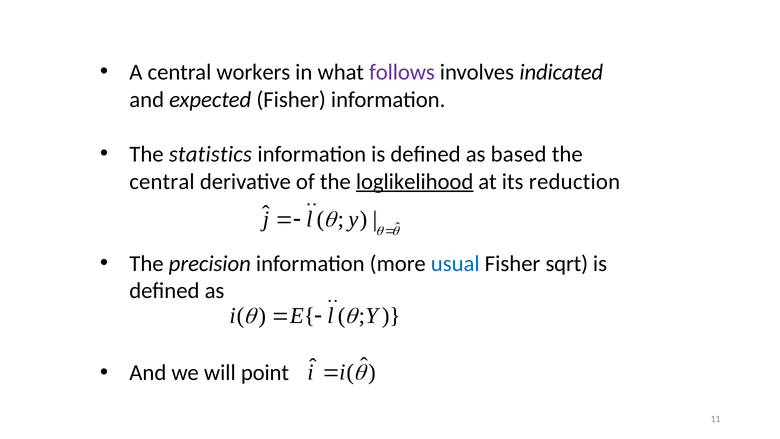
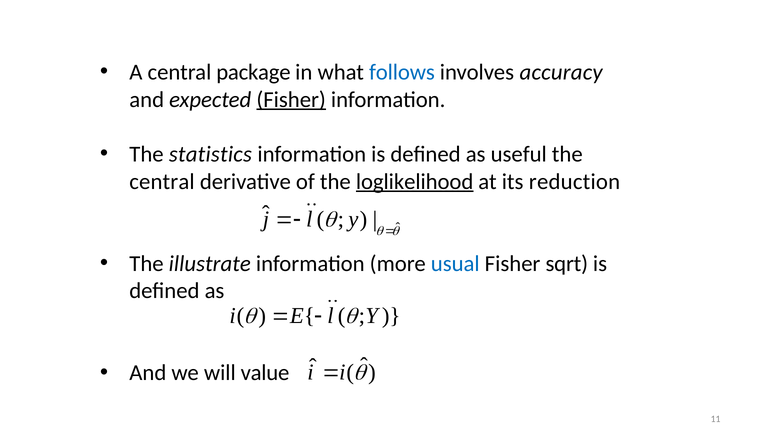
workers: workers -> package
follows colour: purple -> blue
indicated: indicated -> accuracy
Fisher at (291, 99) underline: none -> present
based: based -> useful
precision: precision -> illustrate
point: point -> value
